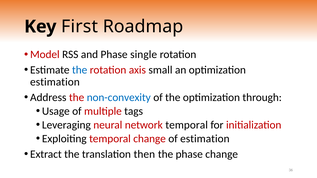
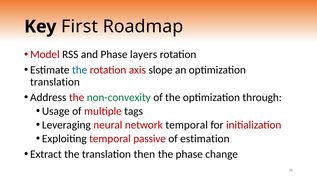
single: single -> layers
small: small -> slope
estimation at (55, 82): estimation -> translation
non-convexity colour: blue -> green
temporal change: change -> passive
